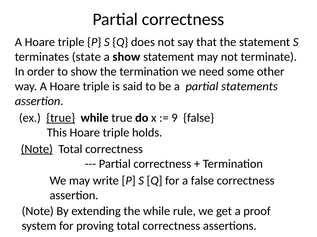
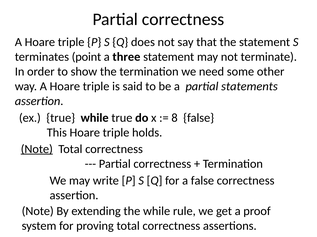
state: state -> point
a show: show -> three
true at (61, 118) underline: present -> none
9: 9 -> 8
